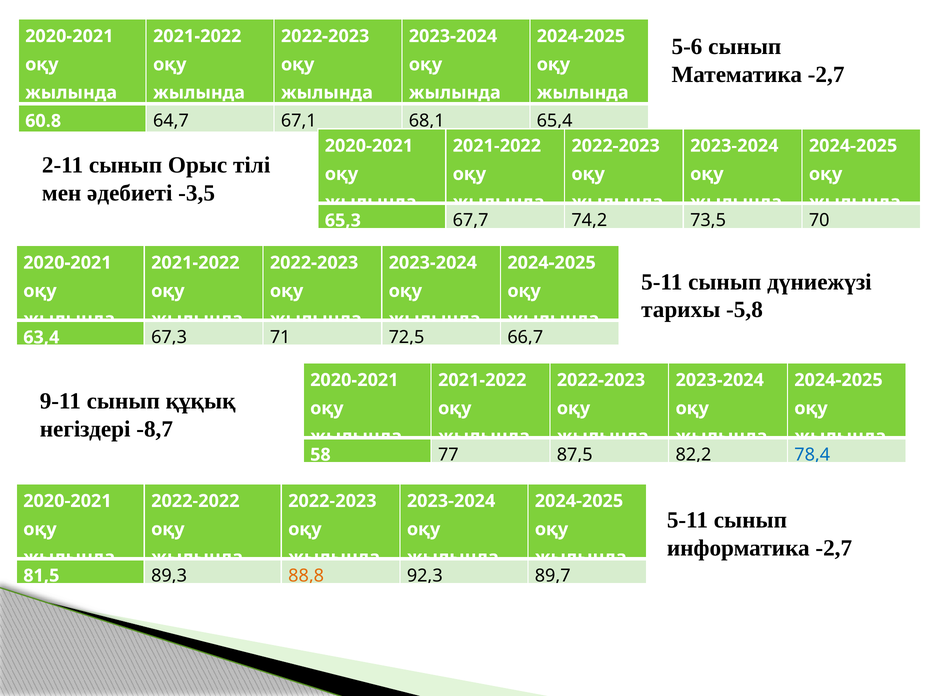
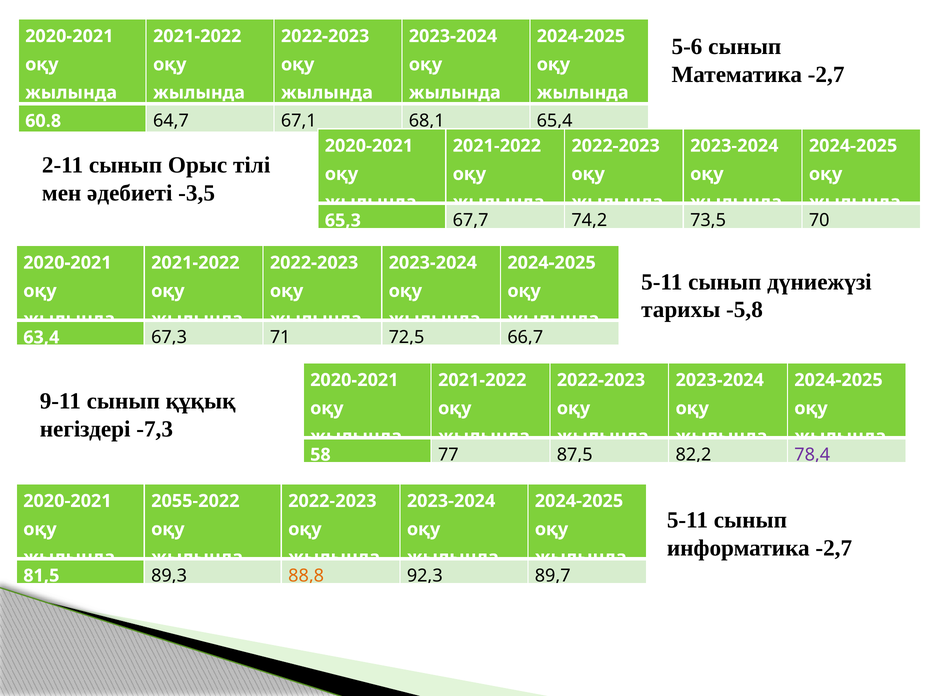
-8,7: -8,7 -> -7,3
78,4 colour: blue -> purple
2022-2022: 2022-2022 -> 2055-2022
